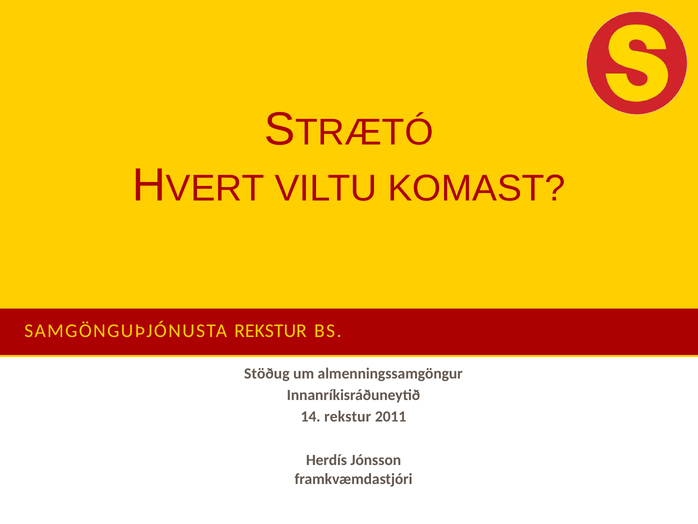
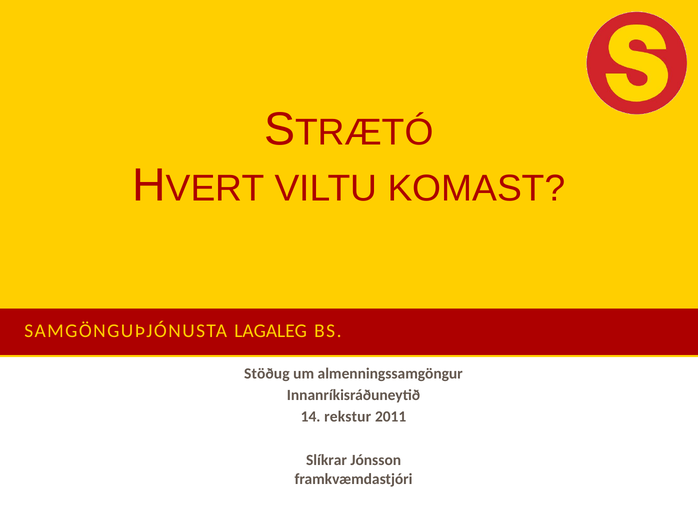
SAMGÖNGUÞJÓNUSTA REKSTUR: REKSTUR -> LAGALEG
Herdís: Herdís -> Slíkrar
